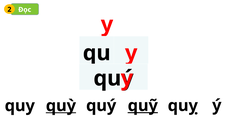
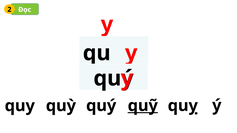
quỳ underline: present -> none
